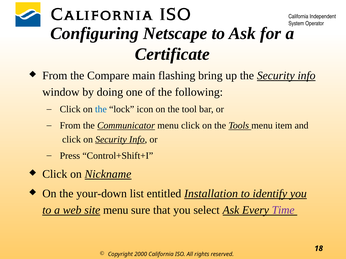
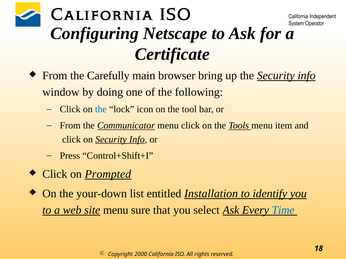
Compare: Compare -> Carefully
flashing: flashing -> browser
Nickname: Nickname -> Prompted
Time colour: purple -> blue
